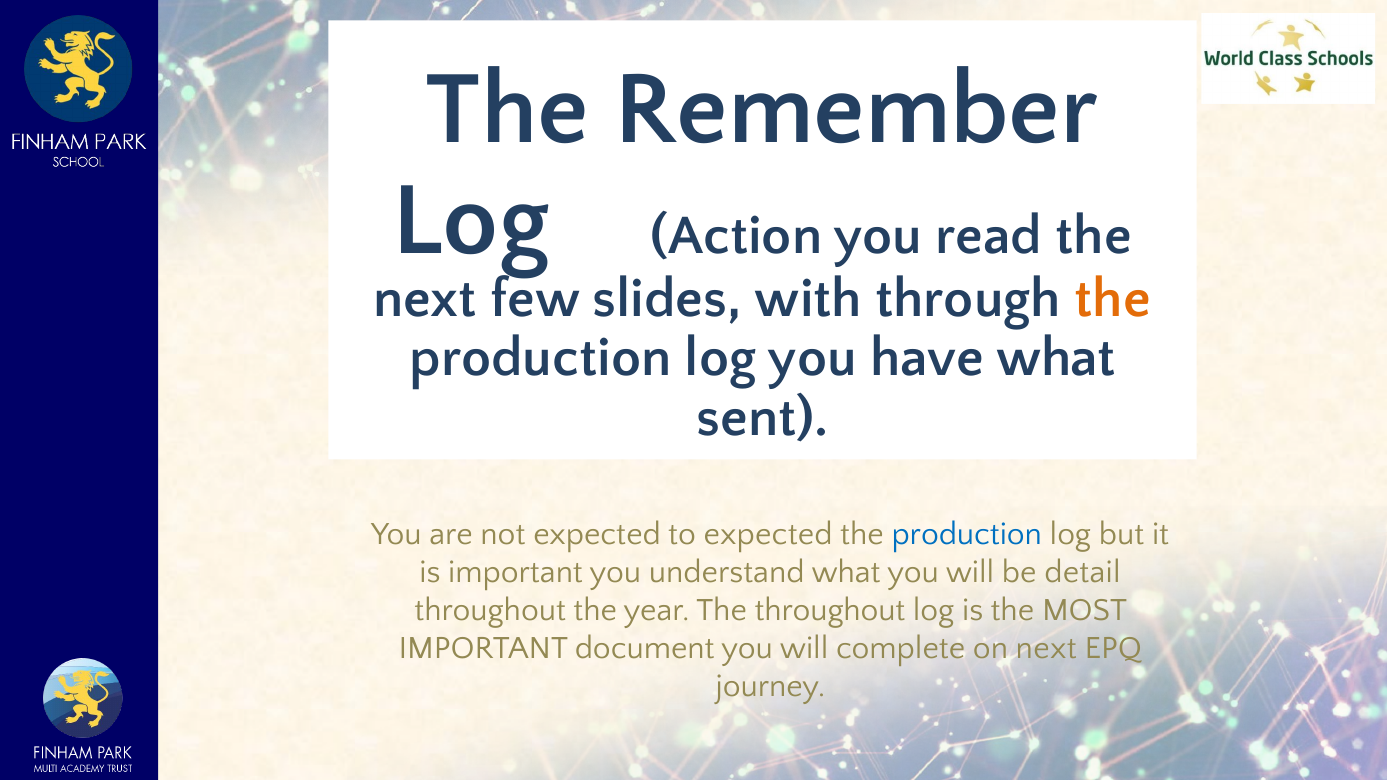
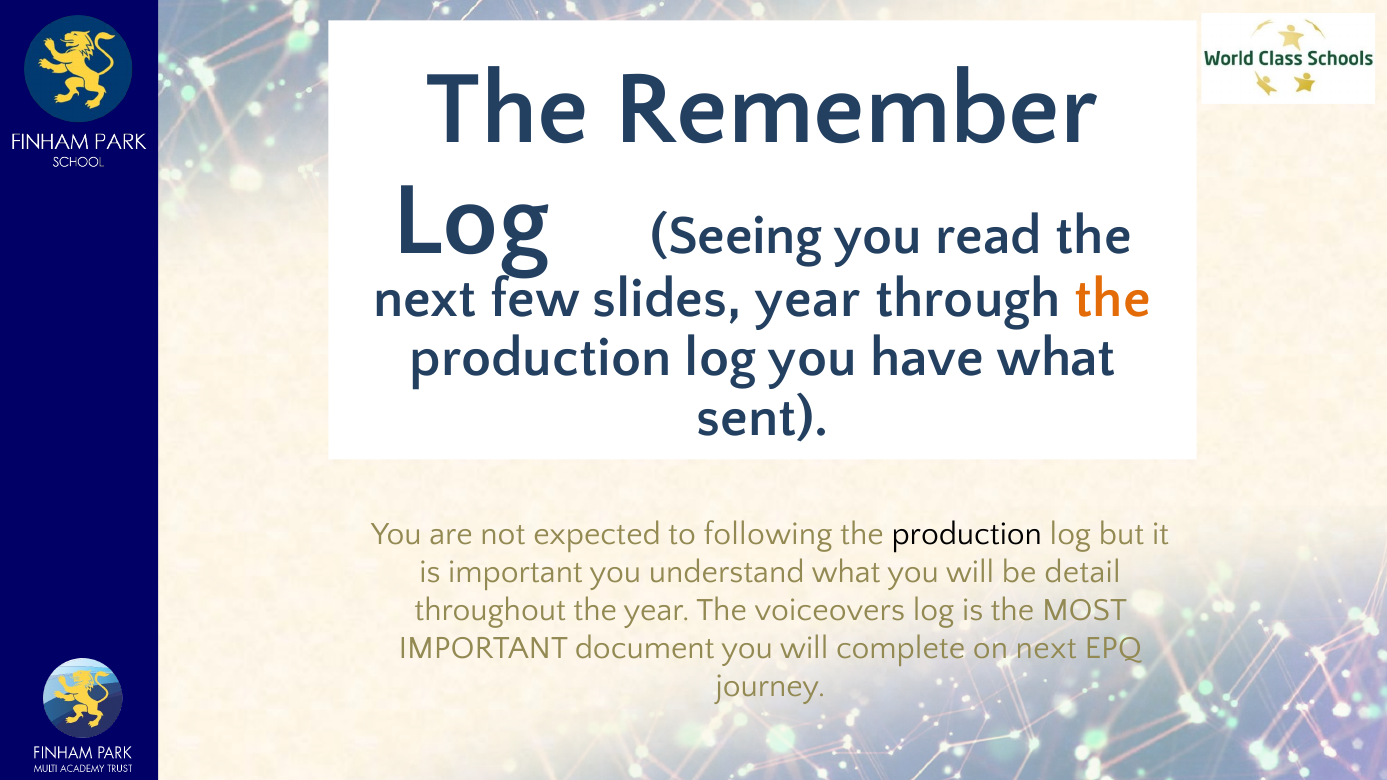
Action: Action -> Seeing
slides with: with -> year
to expected: expected -> following
production at (967, 534) colour: blue -> black
The throughout: throughout -> voiceovers
